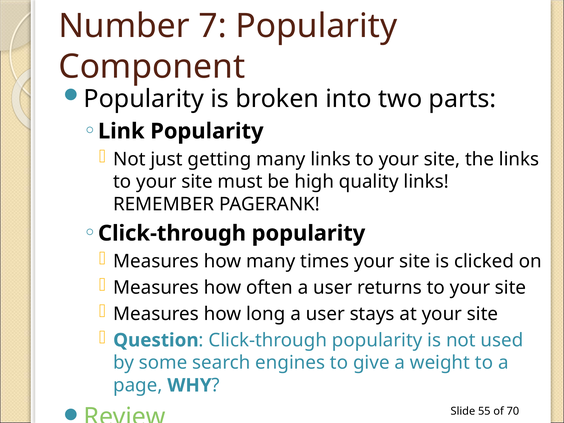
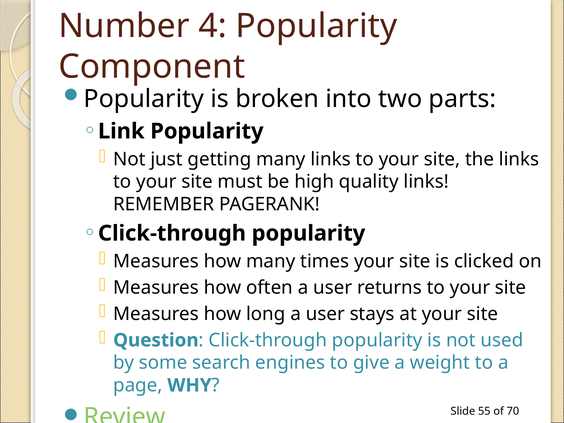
7: 7 -> 4
